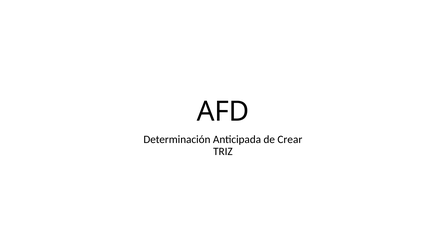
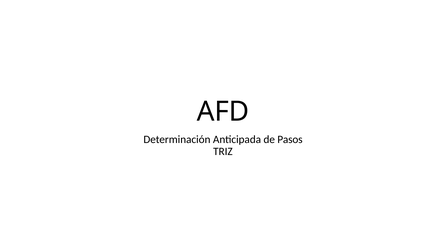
Crear: Crear -> Pasos
